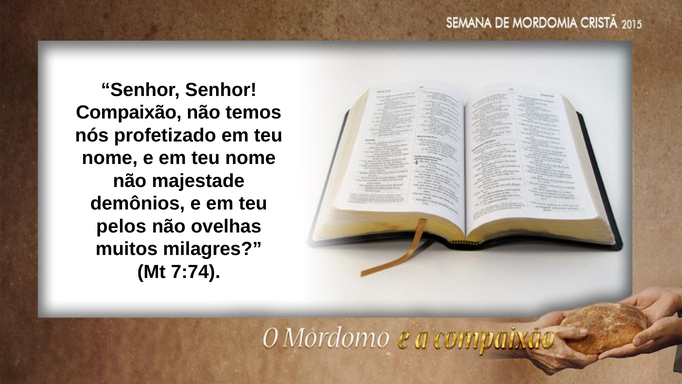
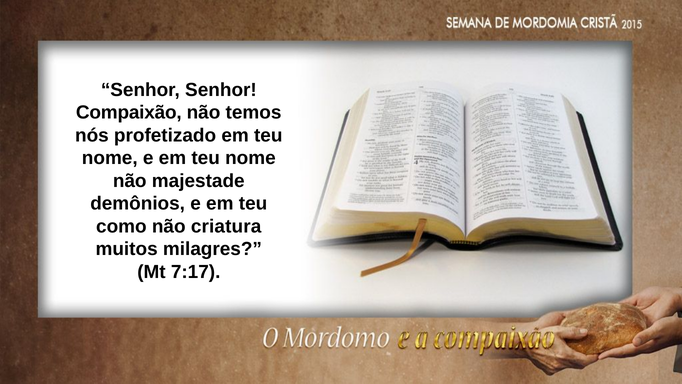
pelos: pelos -> como
ovelhas: ovelhas -> criatura
7:74: 7:74 -> 7:17
